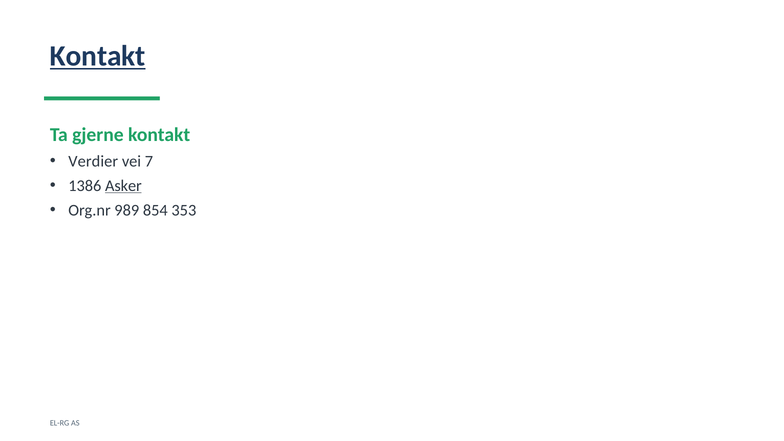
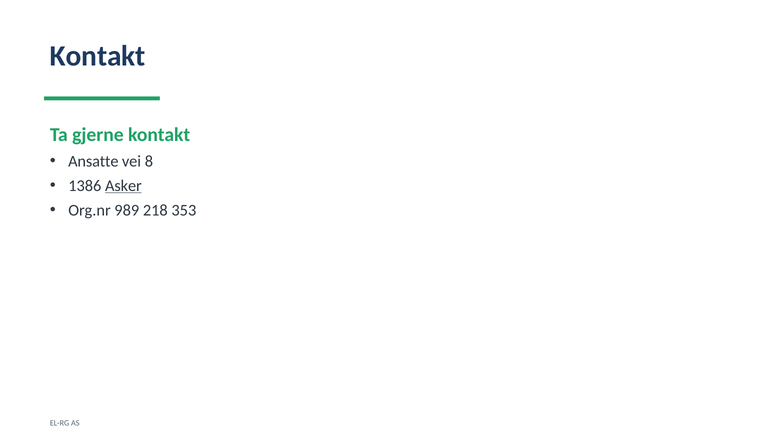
Kontakt at (98, 56) underline: present -> none
Verdier: Verdier -> Ansatte
7: 7 -> 8
854: 854 -> 218
